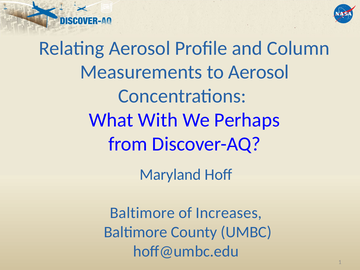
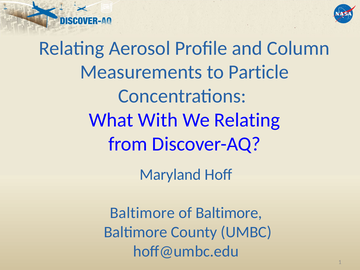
to Aerosol: Aerosol -> Particle
We Perhaps: Perhaps -> Relating
of Increases: Increases -> Baltimore
